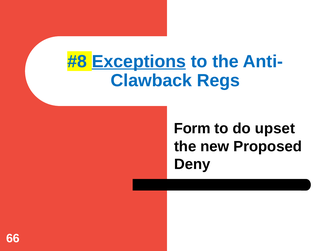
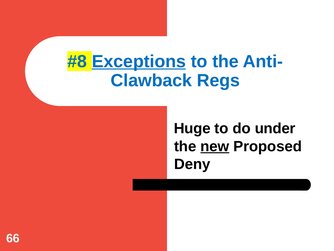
Form: Form -> Huge
upset: upset -> under
new underline: none -> present
